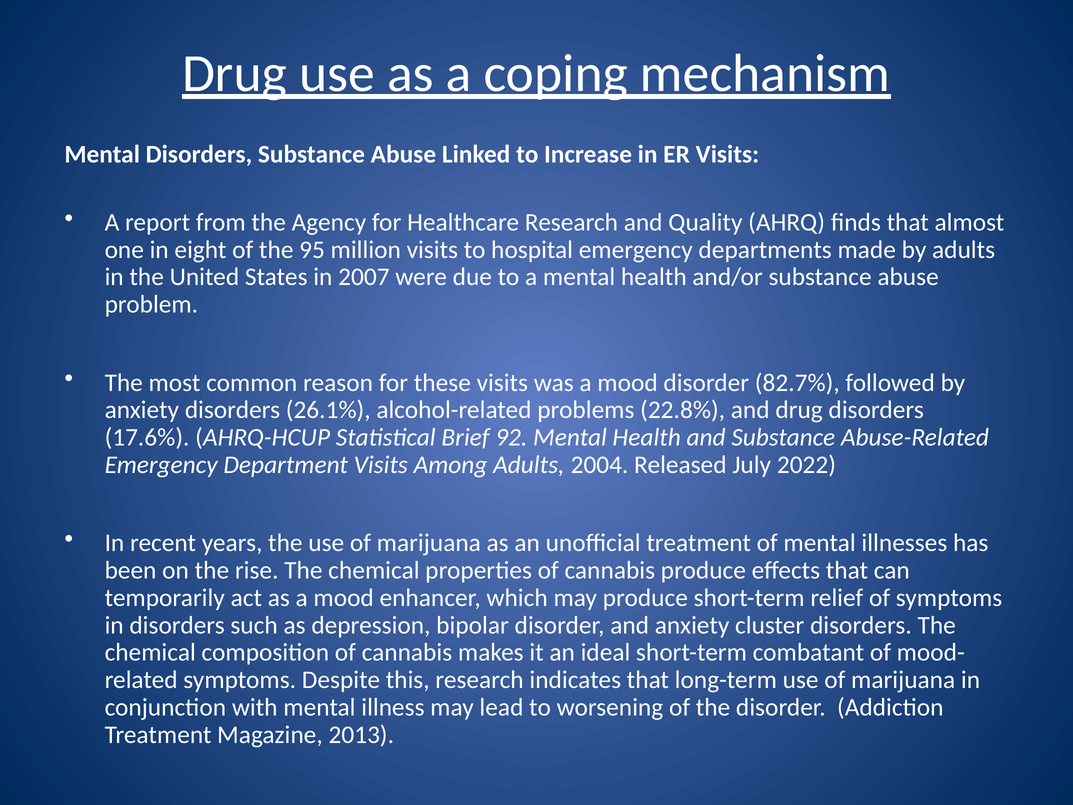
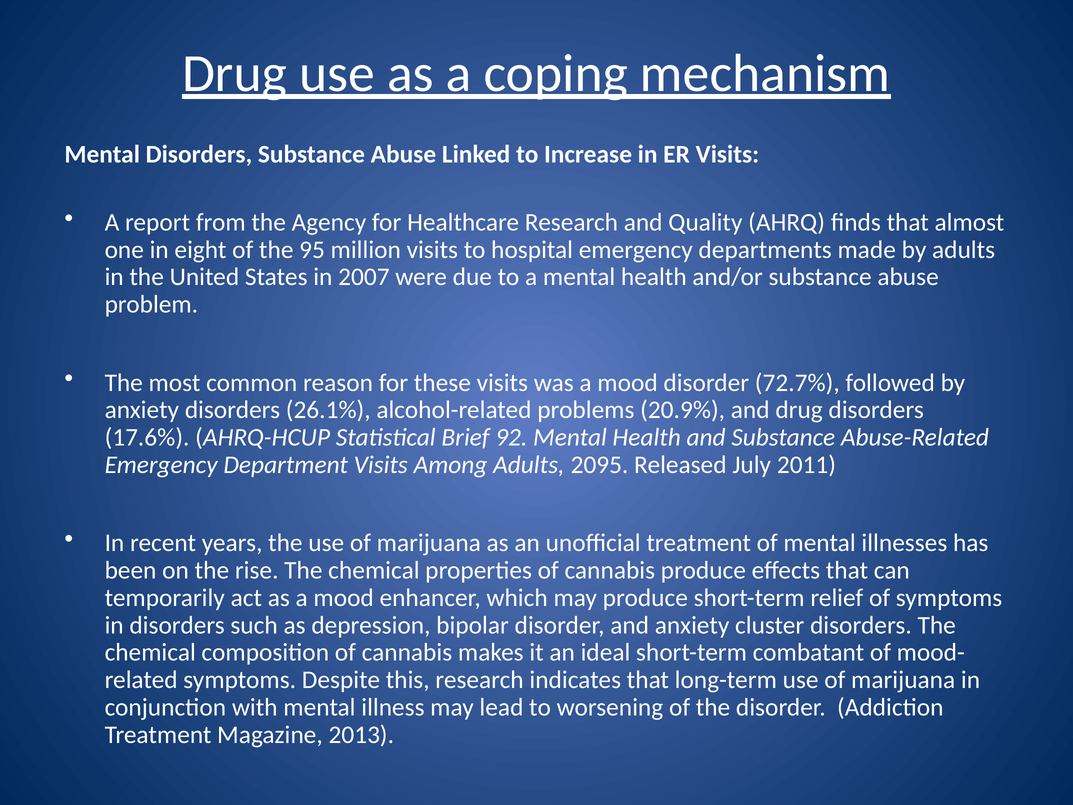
82.7%: 82.7% -> 72.7%
22.8%: 22.8% -> 20.9%
2004: 2004 -> 2095
2022: 2022 -> 2011
